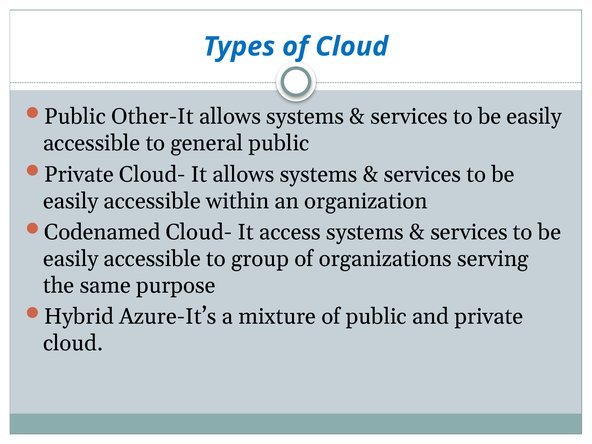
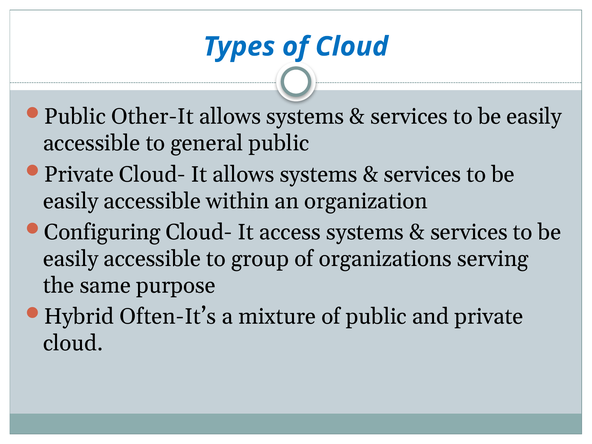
Codenamed: Codenamed -> Configuring
Azure-It’s: Azure-It’s -> Often-It’s
